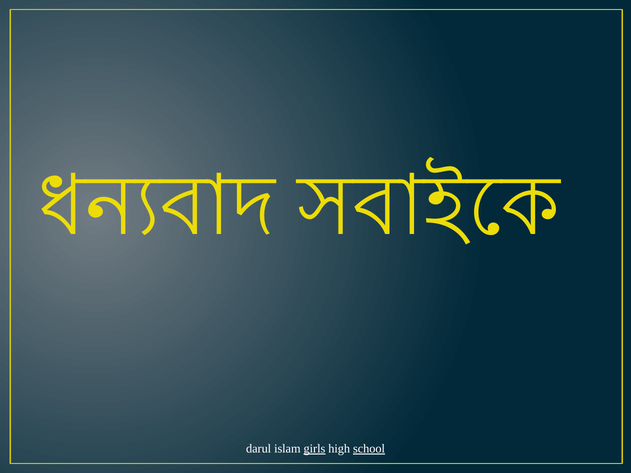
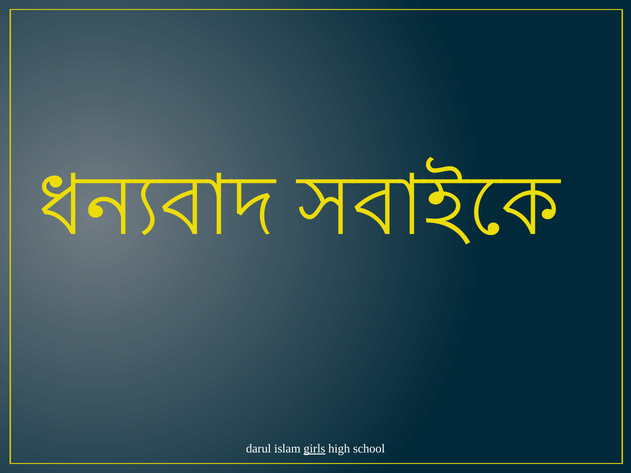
school underline: present -> none
